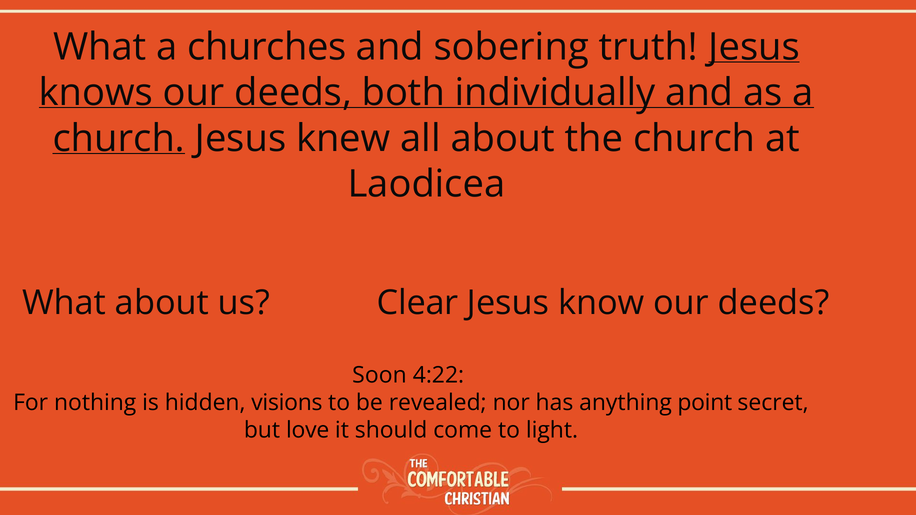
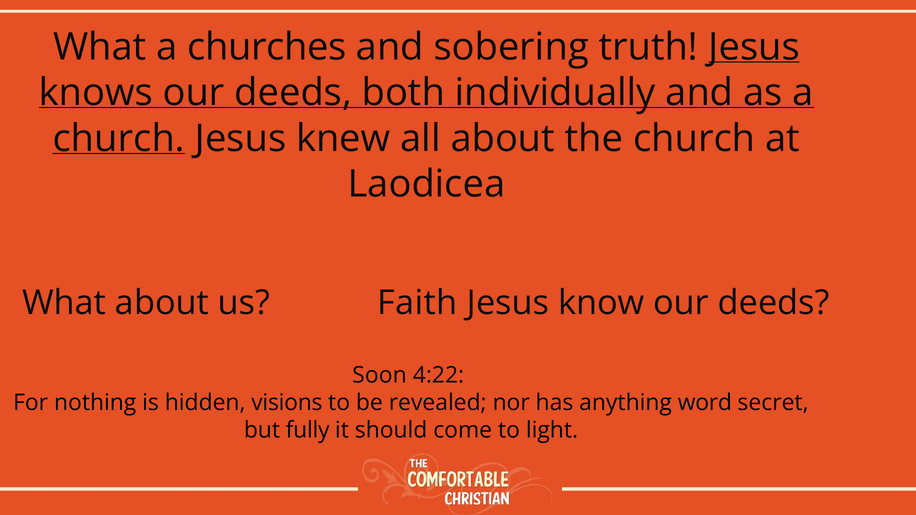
Clear: Clear -> Faith
point: point -> word
love: love -> fully
